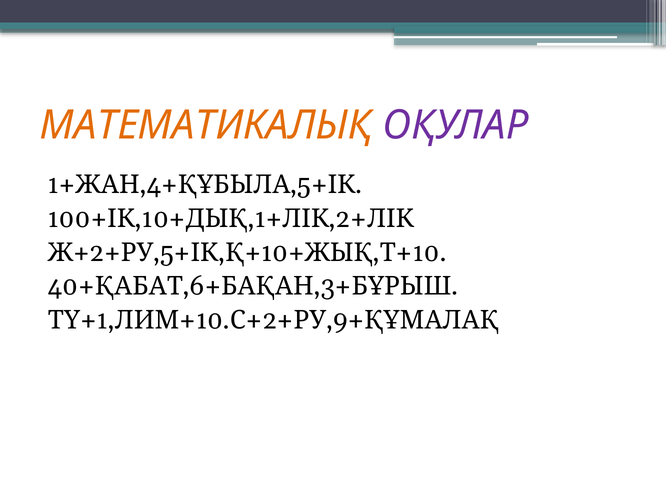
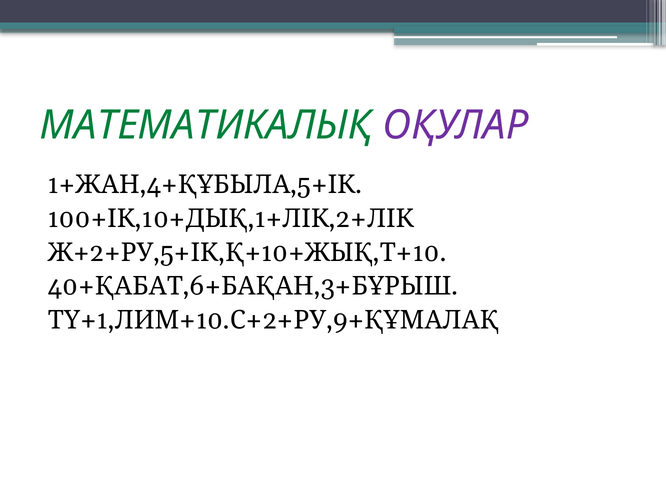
МАТЕМАТИКАЛЫҚ colour: orange -> green
